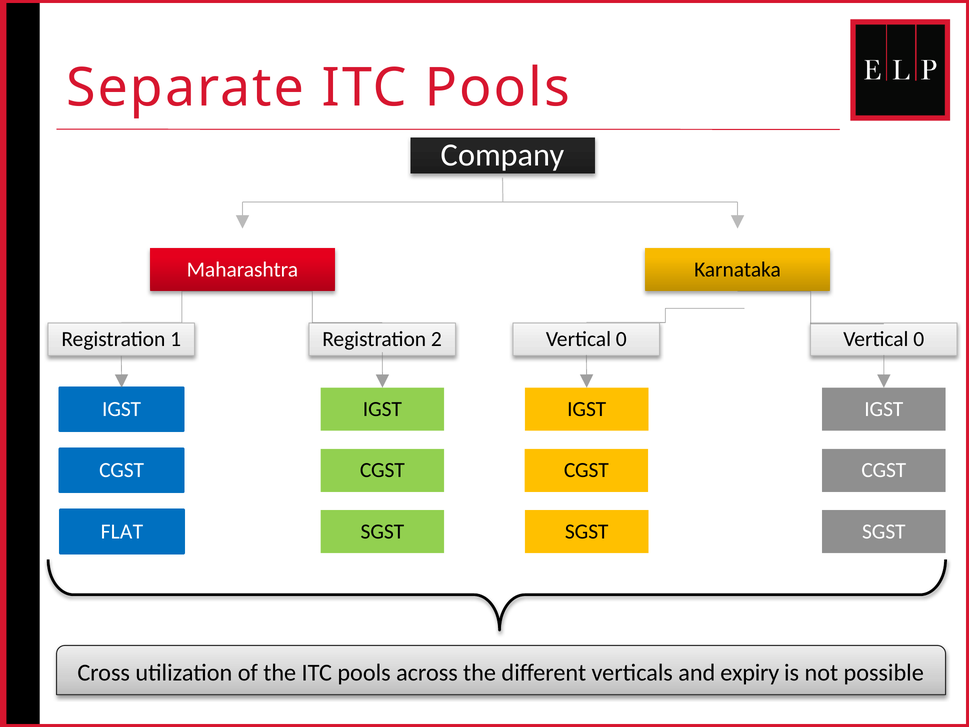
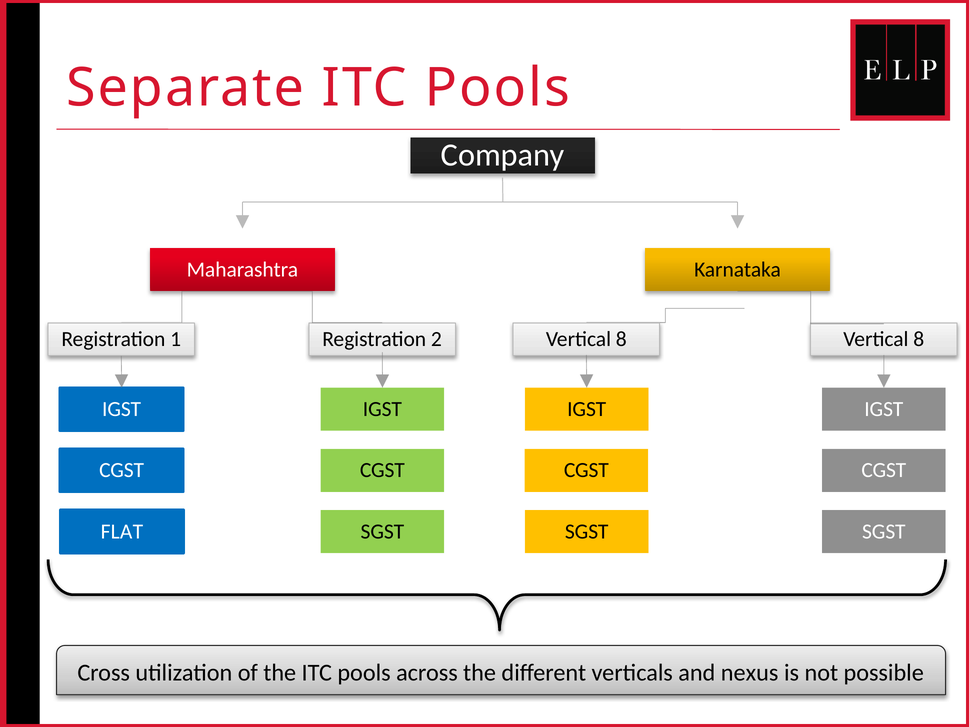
0 at (621, 339): 0 -> 8
0 at (919, 339): 0 -> 8
expiry: expiry -> nexus
